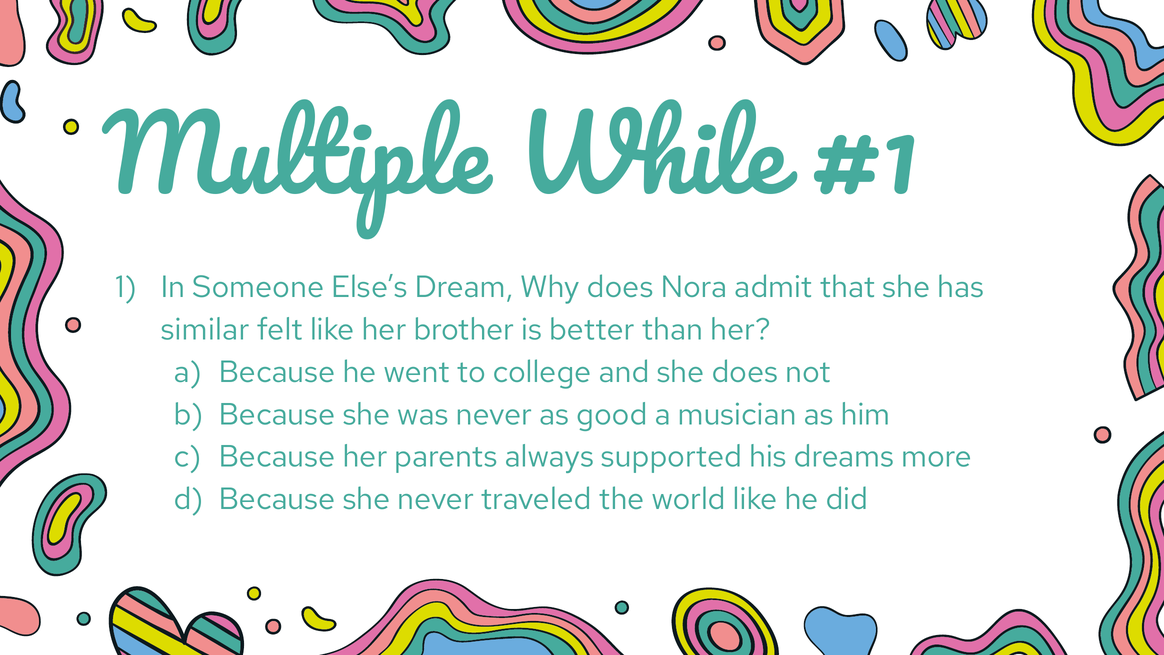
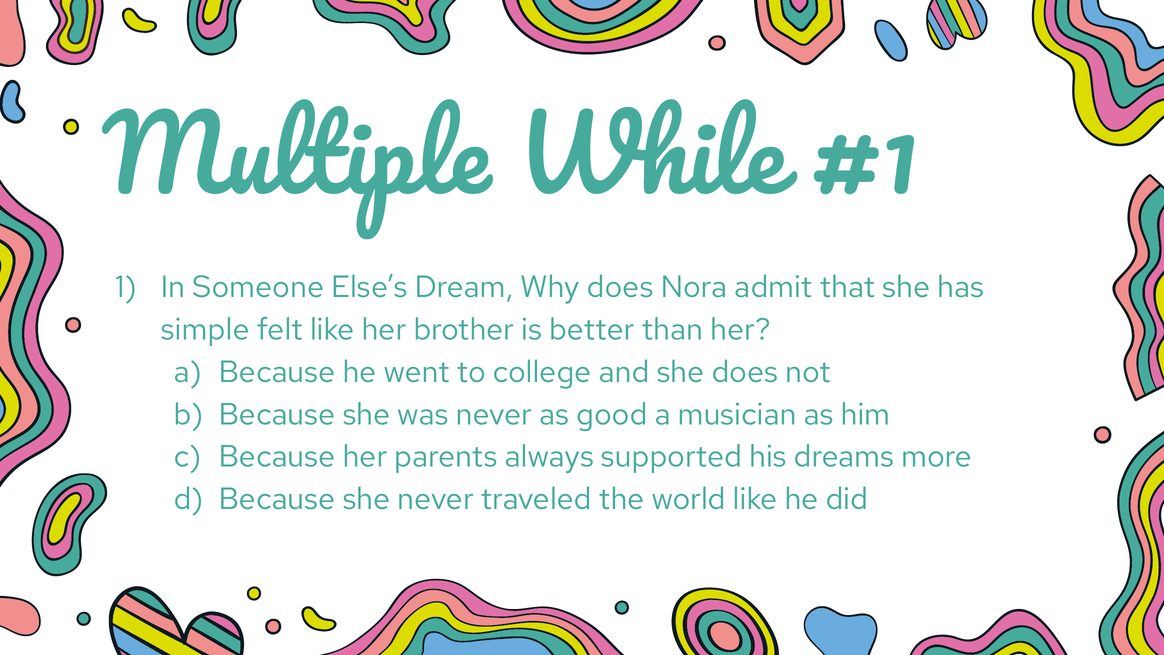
similar: similar -> simple
